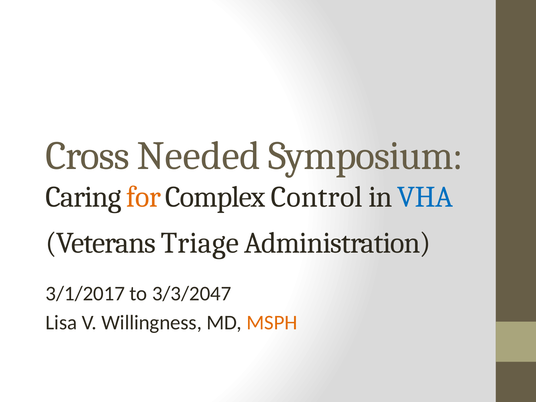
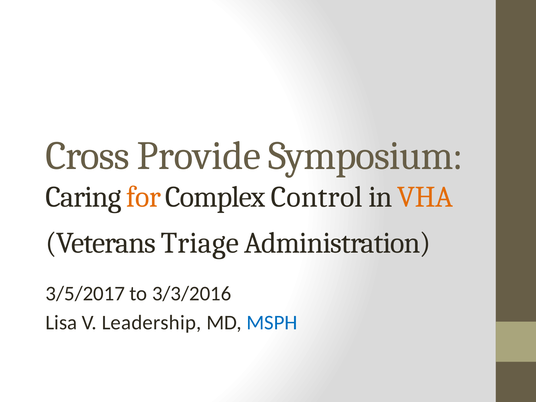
Needed: Needed -> Provide
VHA colour: blue -> orange
3/1/2017: 3/1/2017 -> 3/5/2017
3/3/2047: 3/3/2047 -> 3/3/2016
Willingness: Willingness -> Leadership
MSPH colour: orange -> blue
